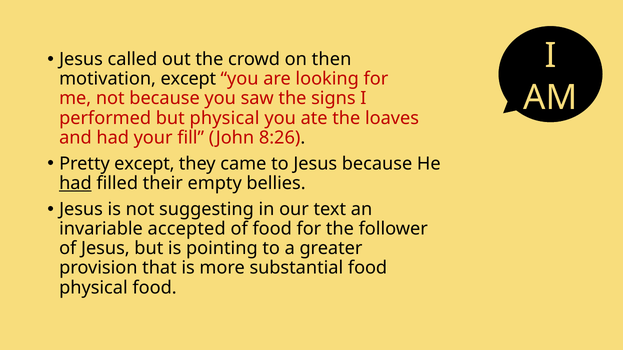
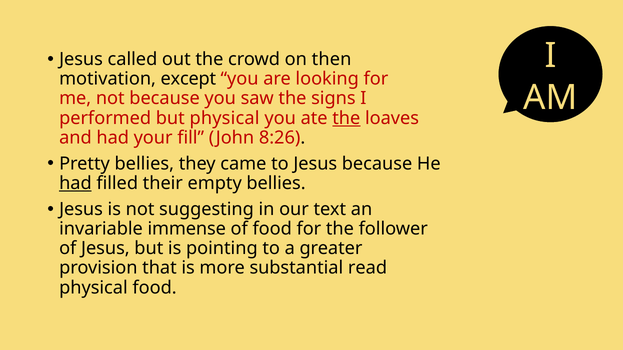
the at (346, 118) underline: none -> present
Pretty except: except -> bellies
accepted: accepted -> immense
substantial food: food -> read
